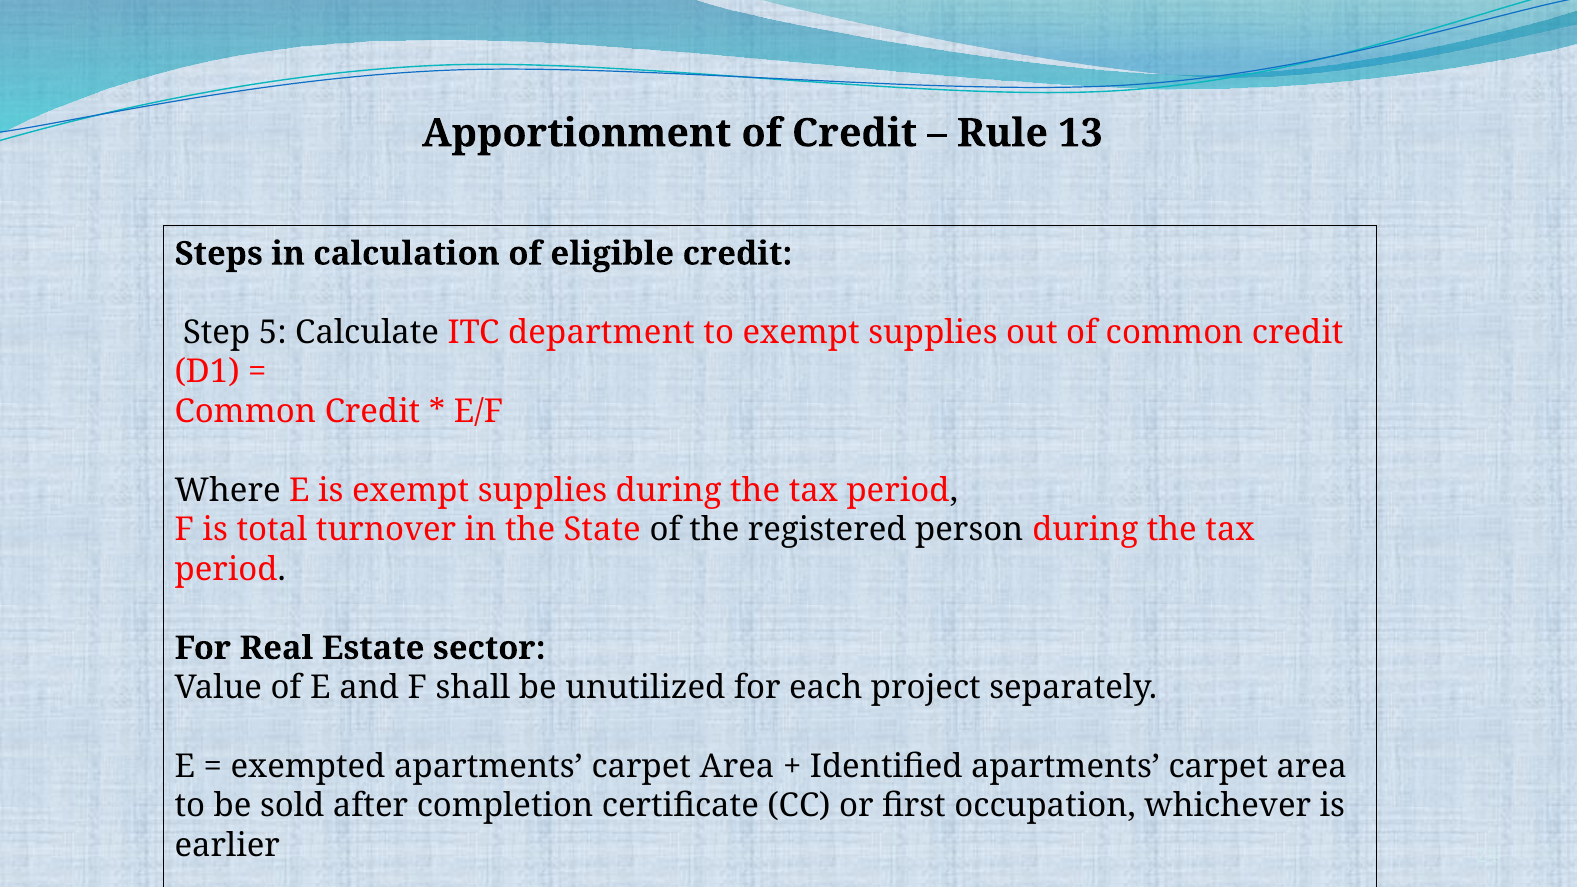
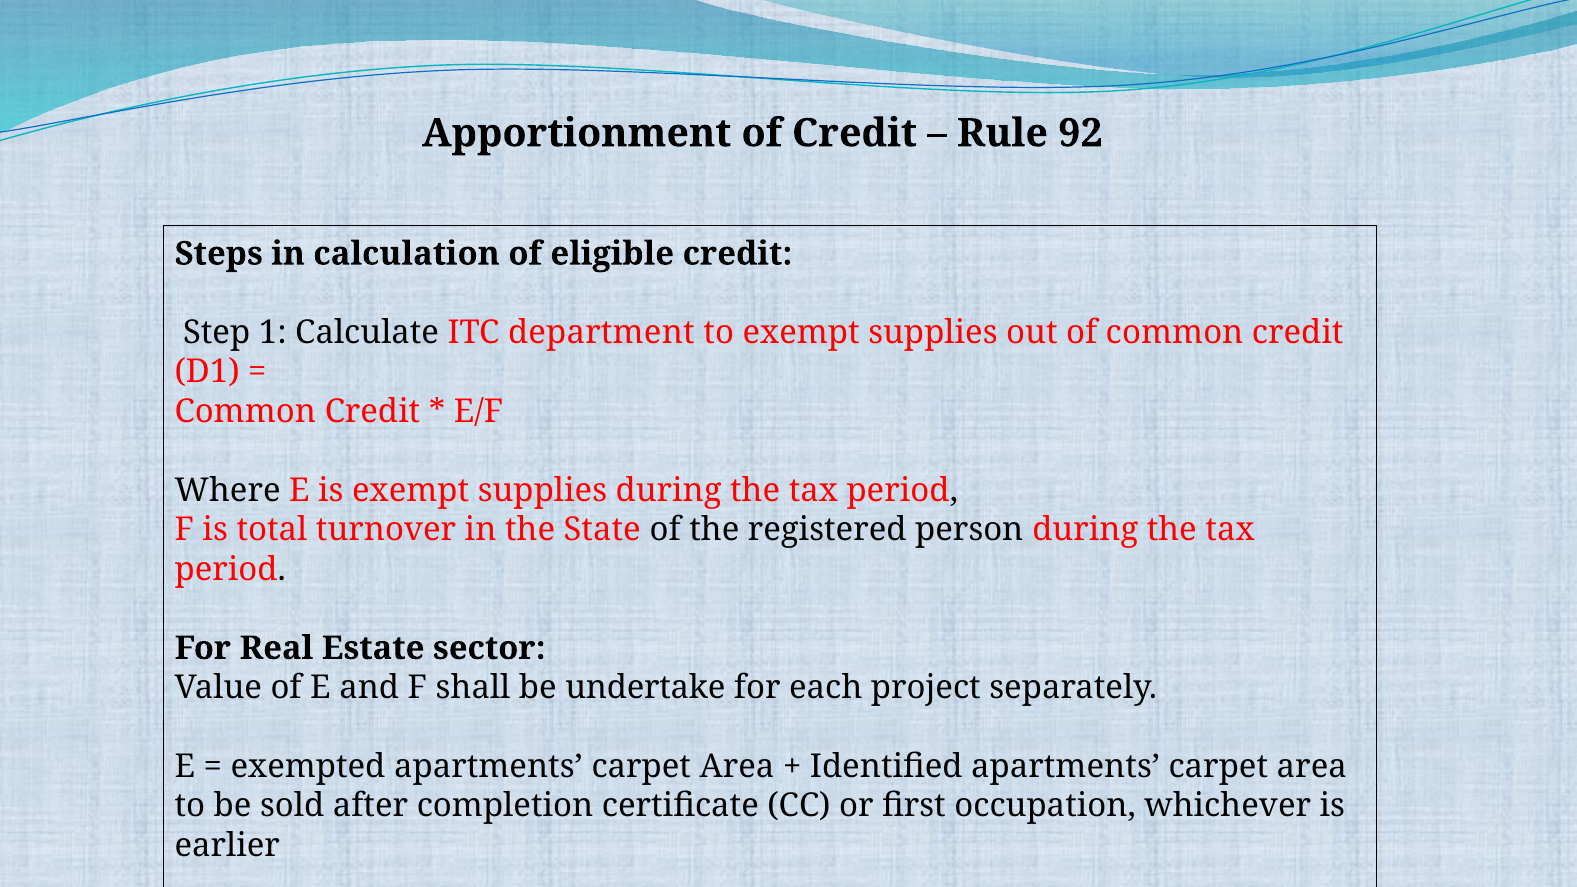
13: 13 -> 92
5: 5 -> 1
unutilized: unutilized -> undertake
